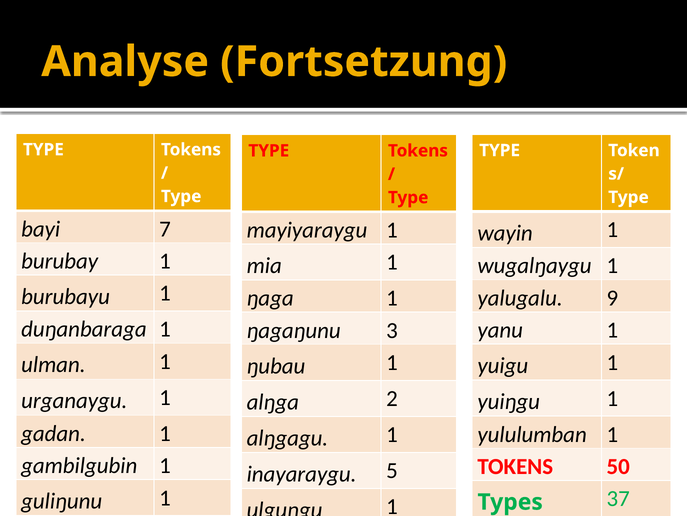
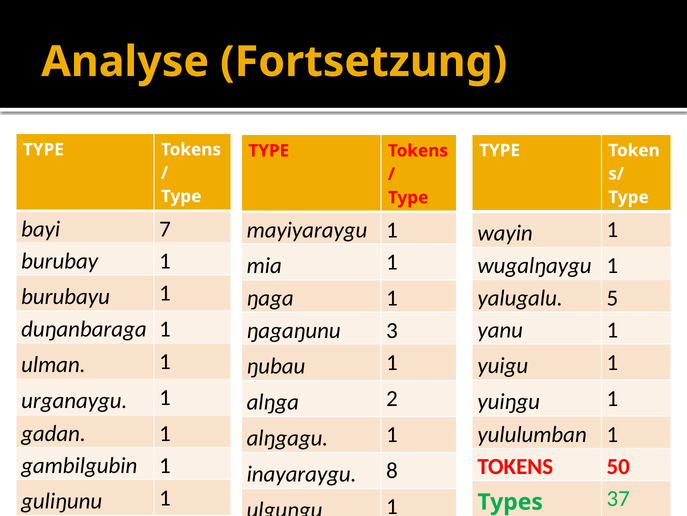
9: 9 -> 5
5: 5 -> 8
